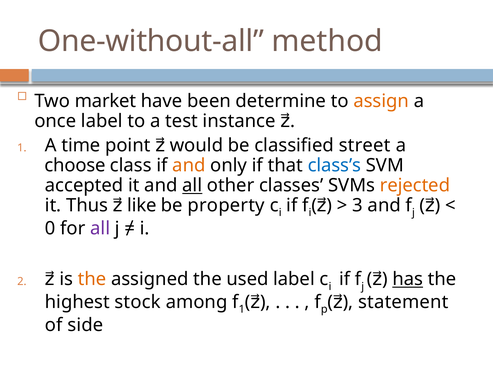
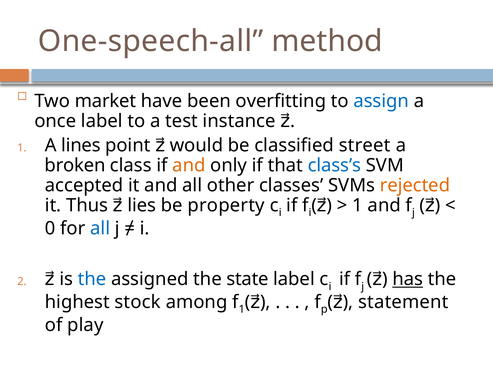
One-without-all: One-without-all -> One-speech-all
determine: determine -> overfitting
assign colour: orange -> blue
time: time -> lines
choose: choose -> broken
all at (192, 185) underline: present -> none
3 at (358, 205): 3 -> 1
like: like -> lies
all at (100, 228) colour: purple -> blue
the at (92, 279) colour: orange -> blue
used: used -> state
side: side -> play
